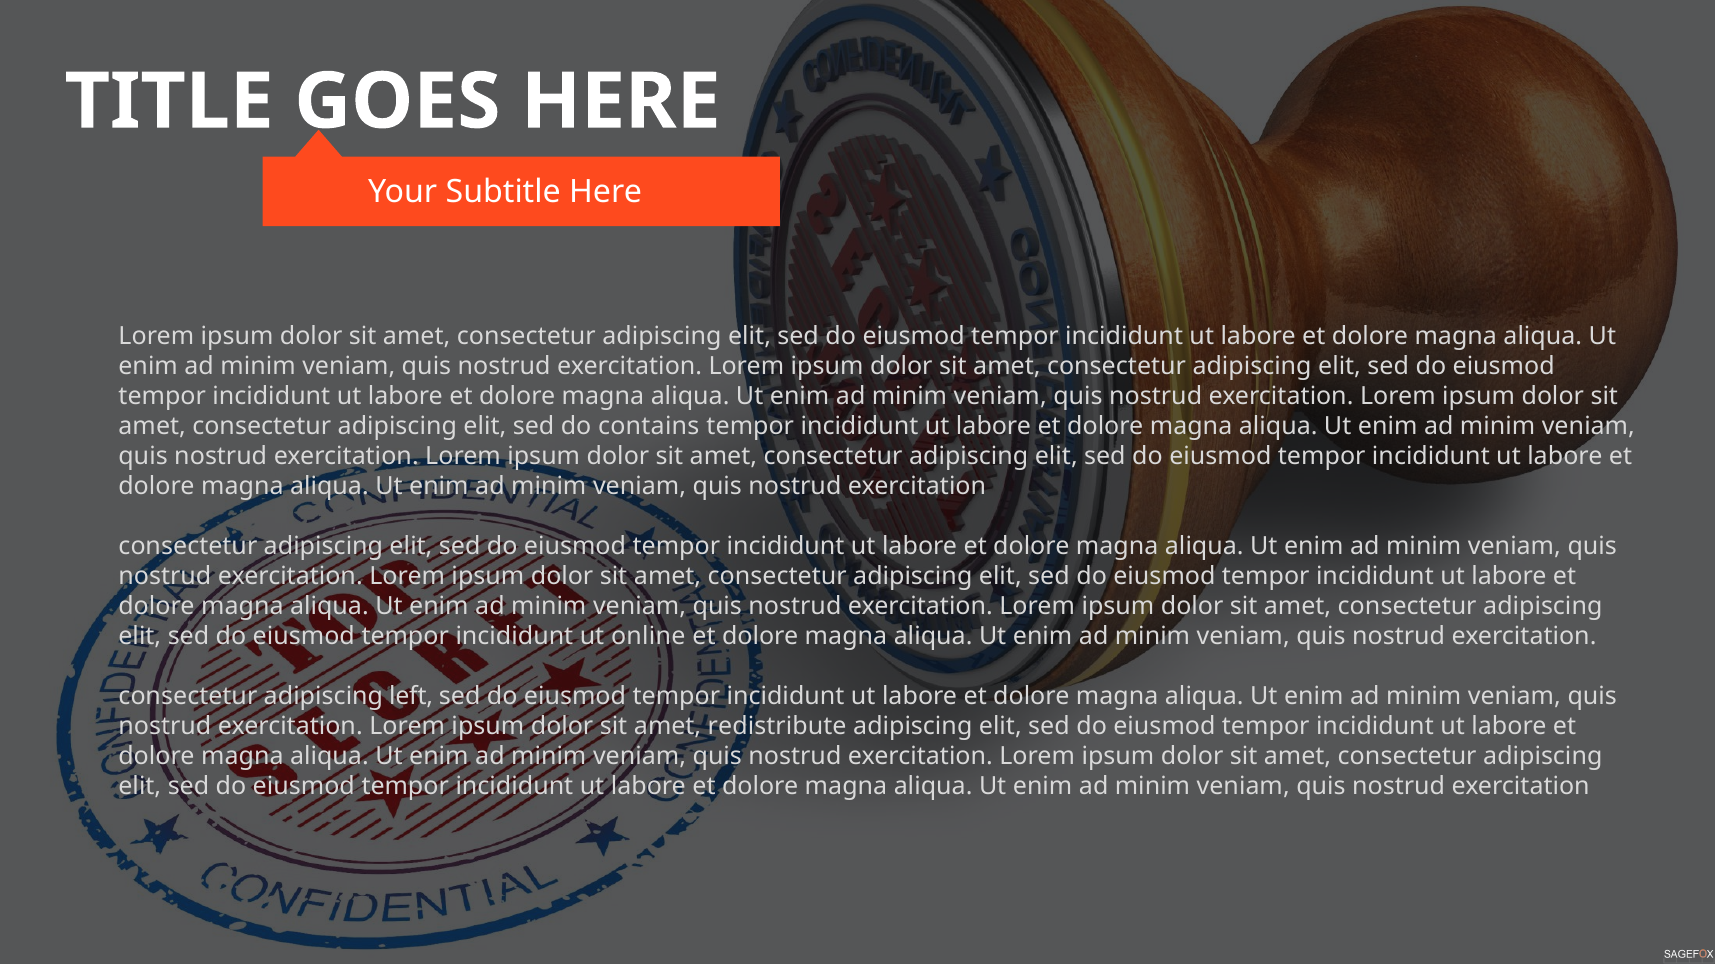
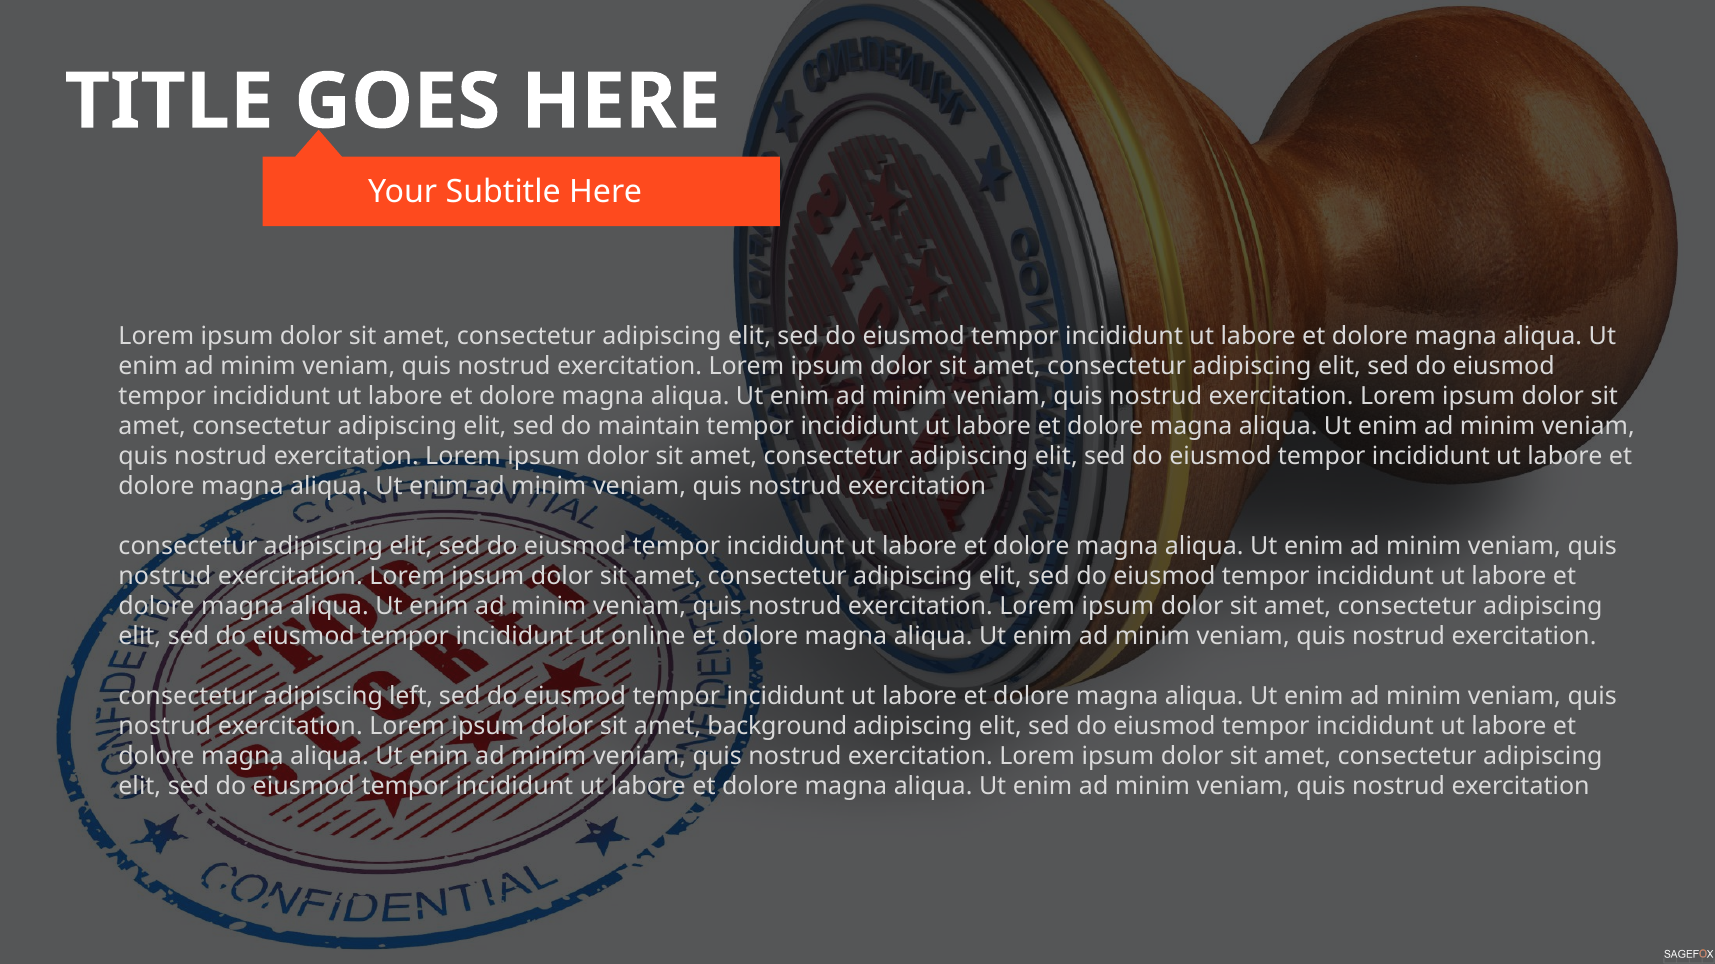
contains: contains -> maintain
redistribute: redistribute -> background
